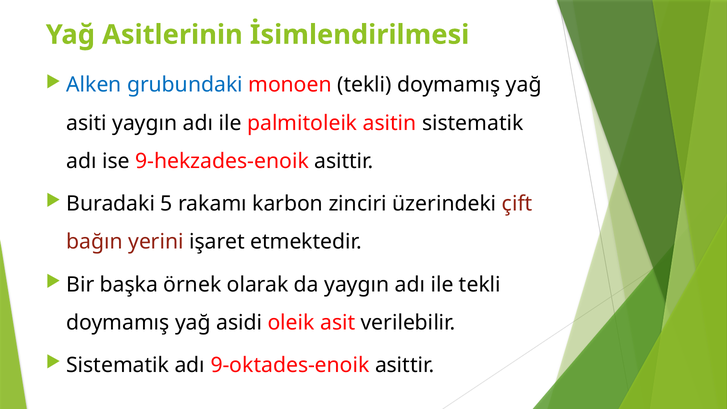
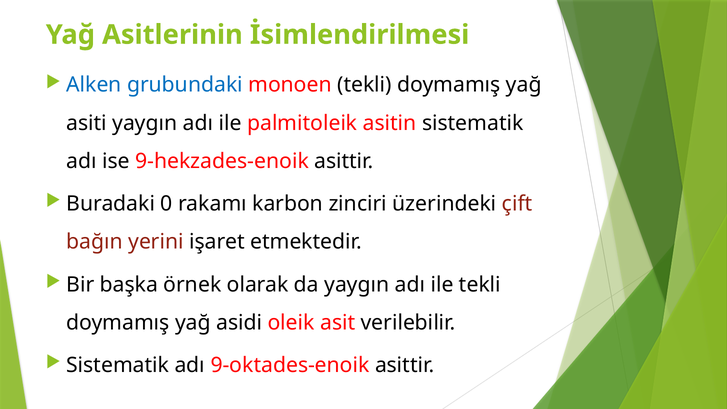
5: 5 -> 0
